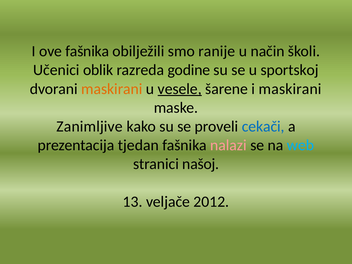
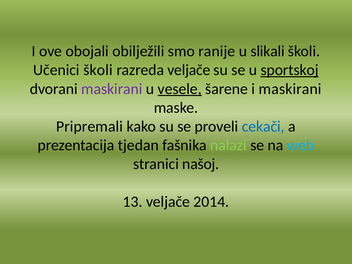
ove fašnika: fašnika -> obojali
način: način -> slikali
Učenici oblik: oblik -> školi
razreda godine: godine -> veljače
sportskoj underline: none -> present
maskirani at (112, 89) colour: orange -> purple
Zanimljive: Zanimljive -> Pripremali
nalazi colour: pink -> light green
2012: 2012 -> 2014
